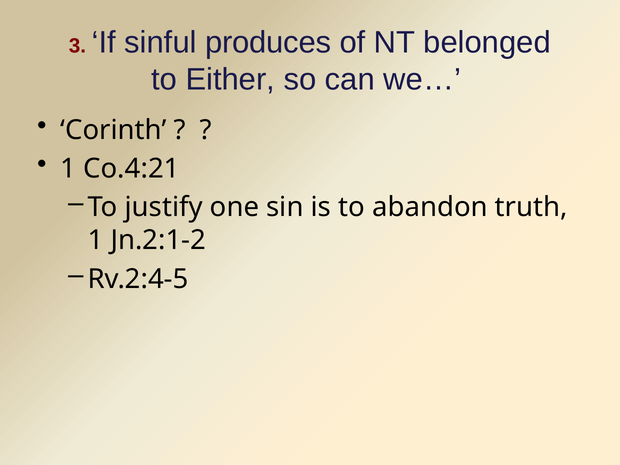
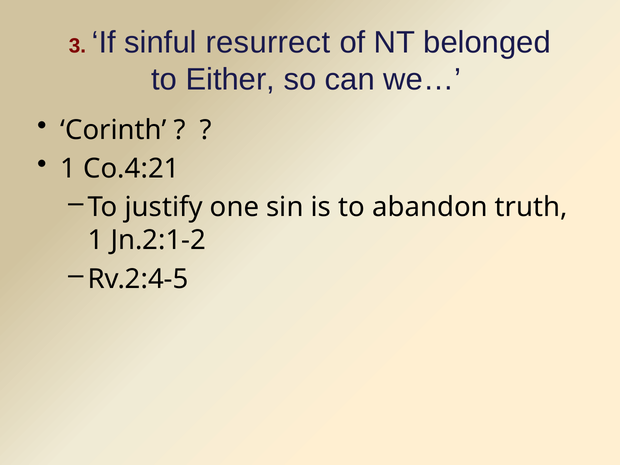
produces: produces -> resurrect
